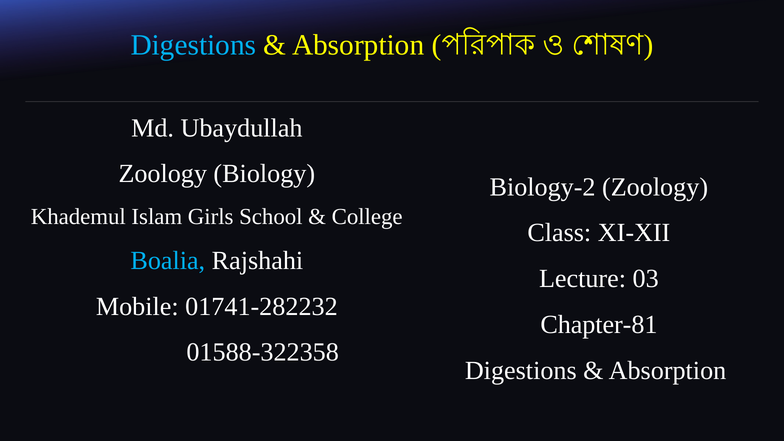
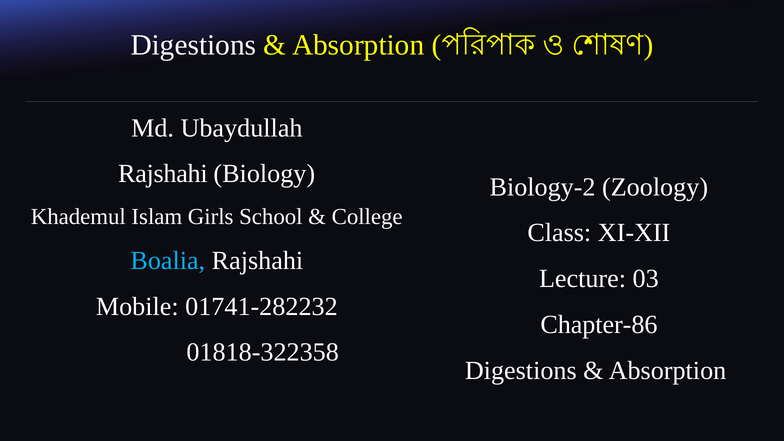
Digestions at (193, 45) colour: light blue -> white
Zoology at (163, 174): Zoology -> Rajshahi
Chapter-81: Chapter-81 -> Chapter-86
01588-322358: 01588-322358 -> 01818-322358
